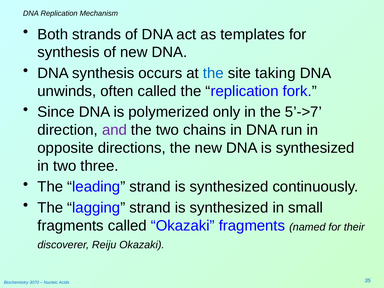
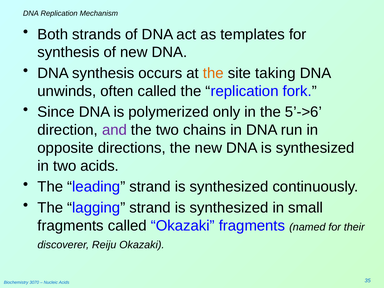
the at (213, 73) colour: blue -> orange
5’->7: 5’->7 -> 5’->6
two three: three -> acids
